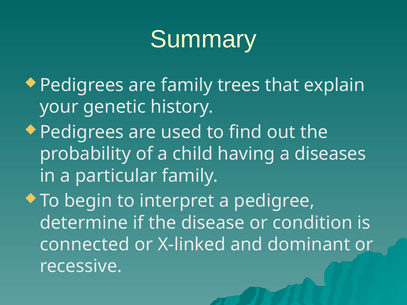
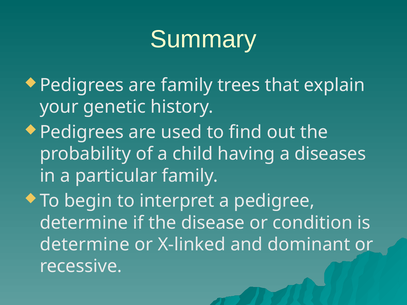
connected at (85, 245): connected -> determine
